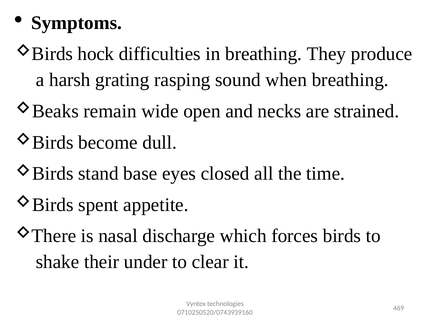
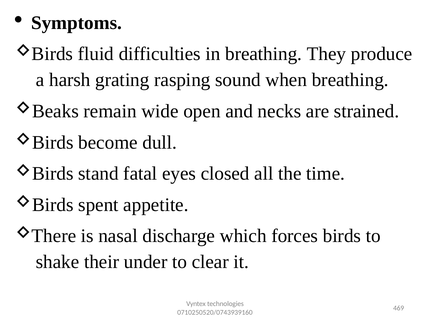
hock: hock -> fluid
base: base -> fatal
